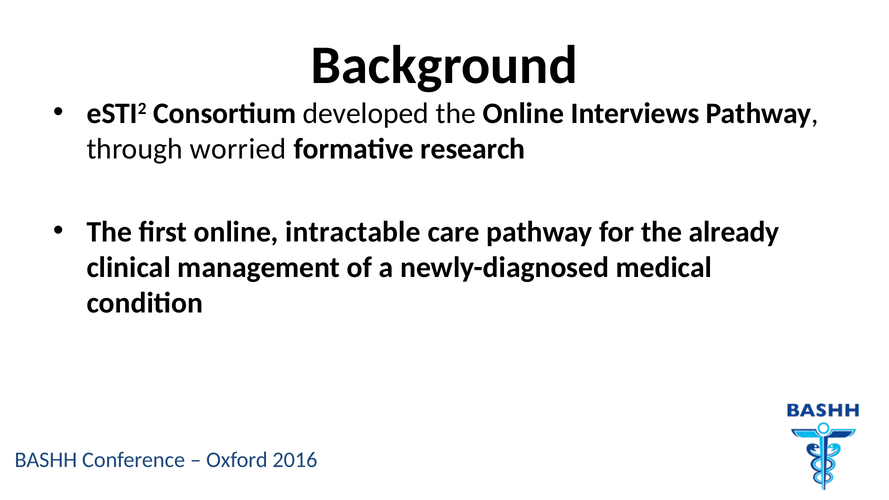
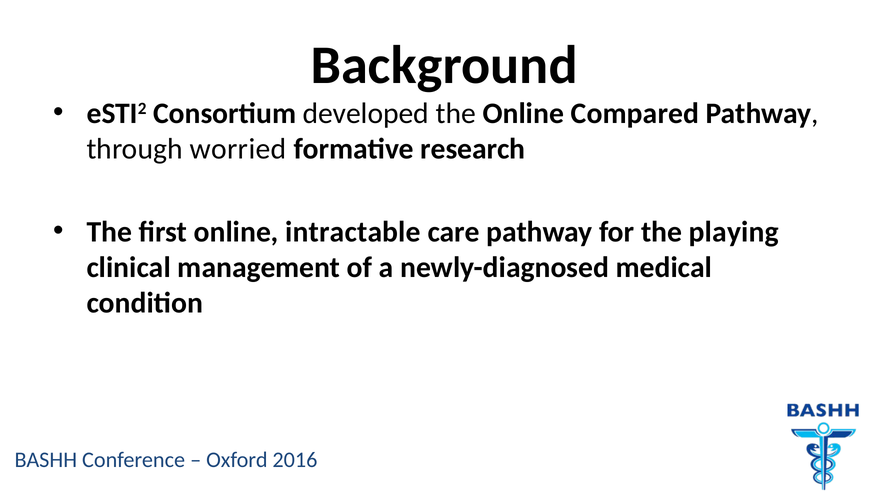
Interviews: Interviews -> Compared
already: already -> playing
